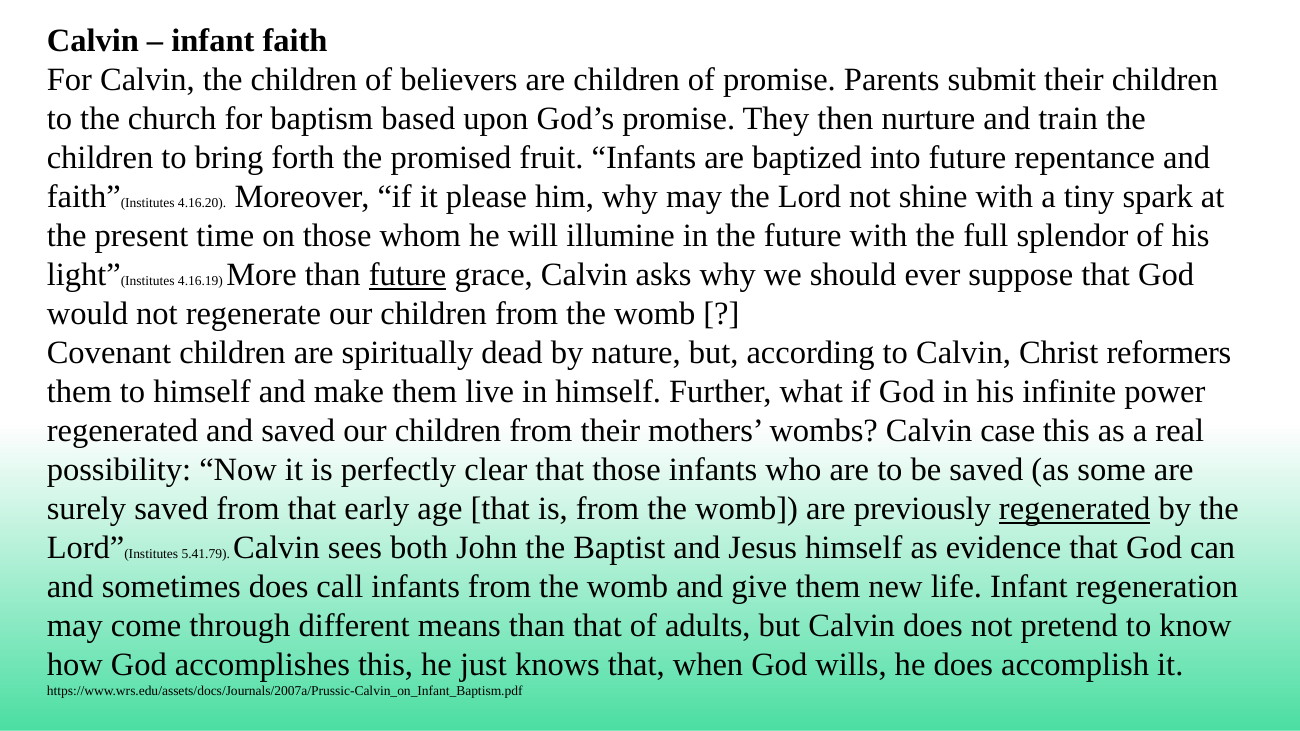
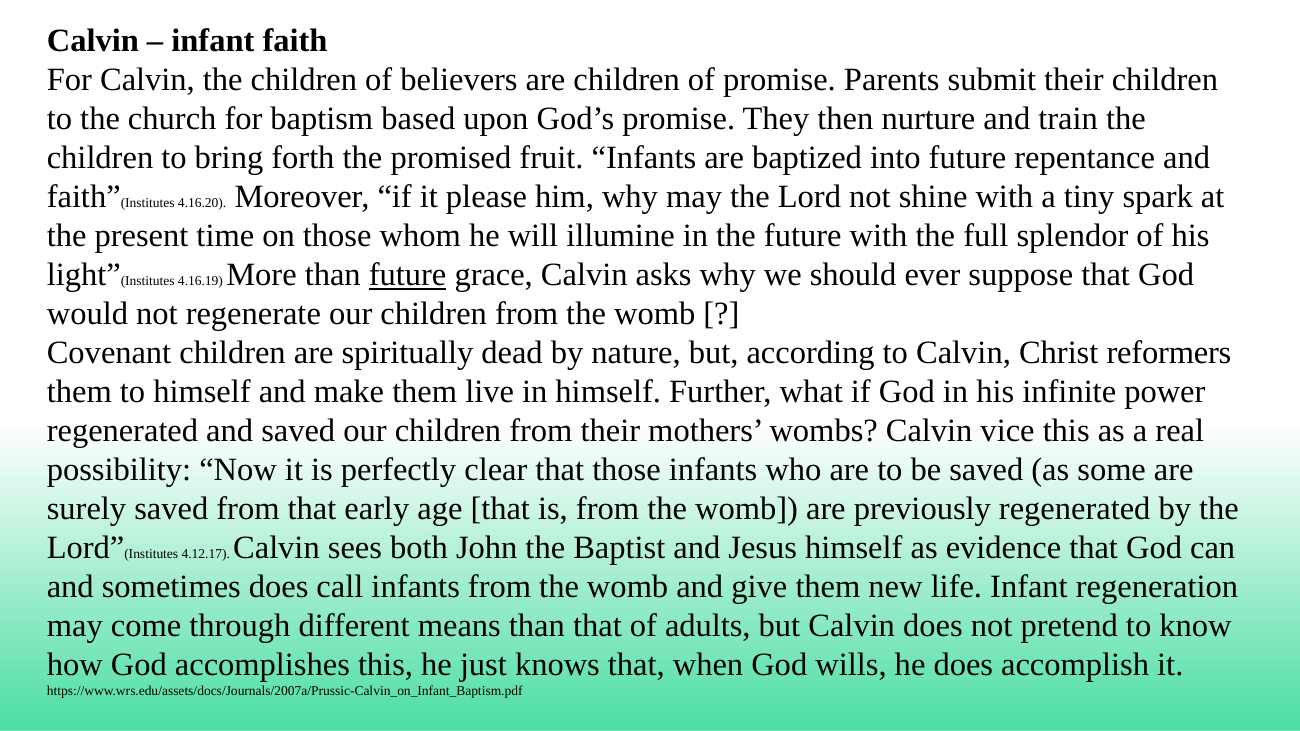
case: case -> vice
regenerated at (1075, 509) underline: present -> none
5.41.79: 5.41.79 -> 4.12.17
